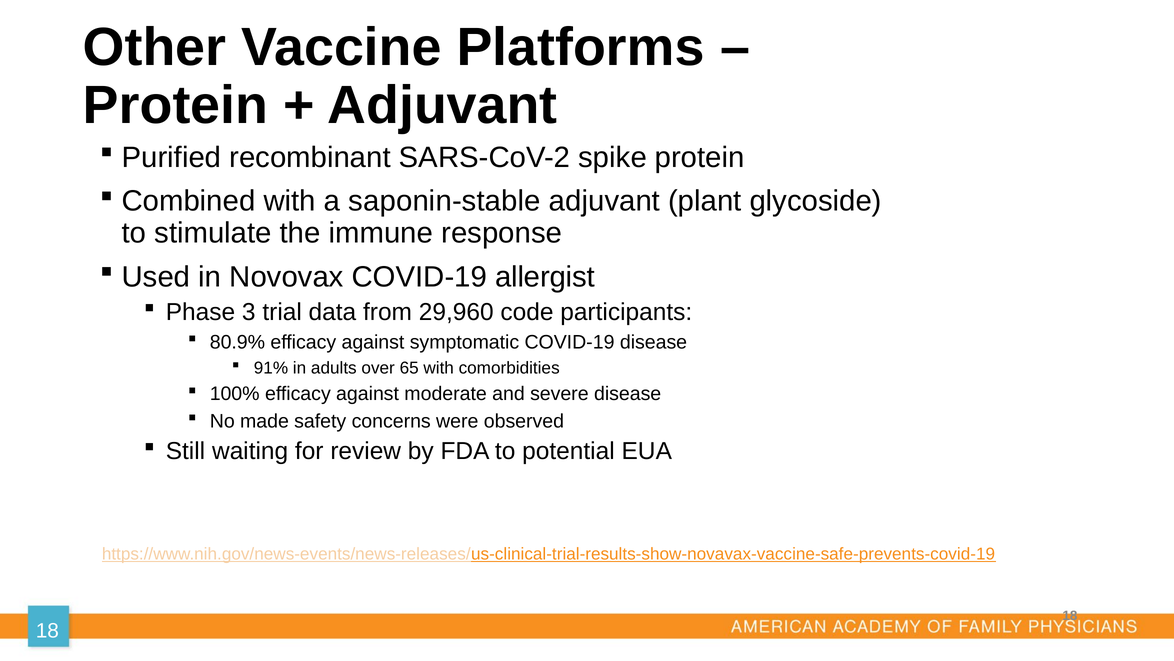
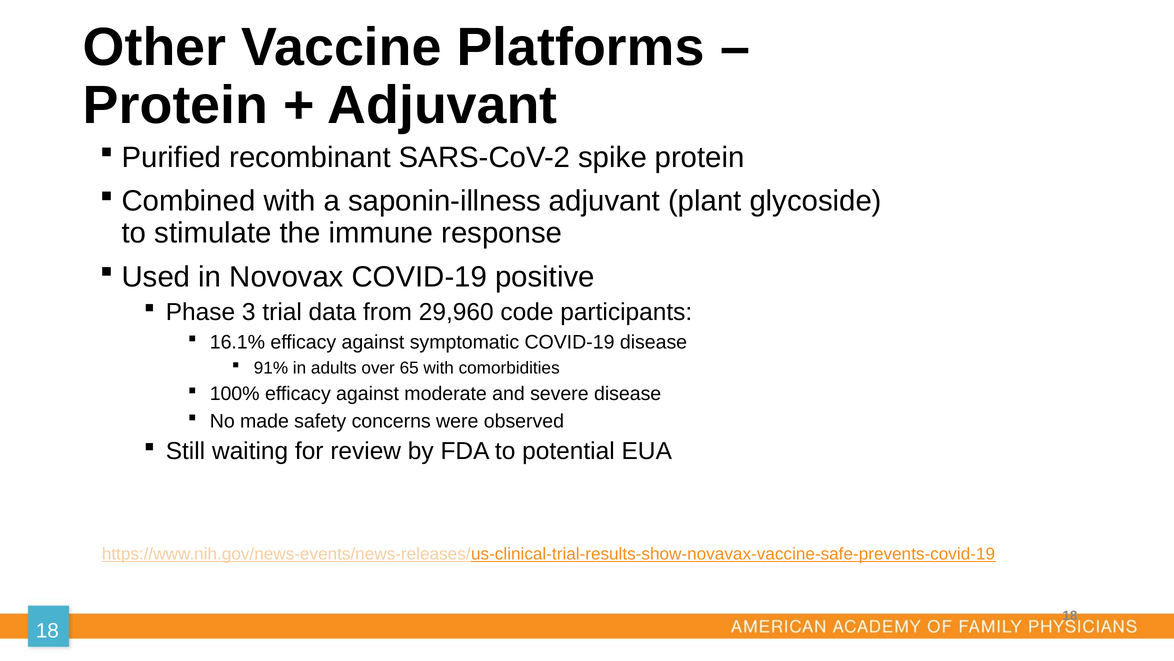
saponin-stable: saponin-stable -> saponin-illness
allergist: allergist -> positive
80.9%: 80.9% -> 16.1%
